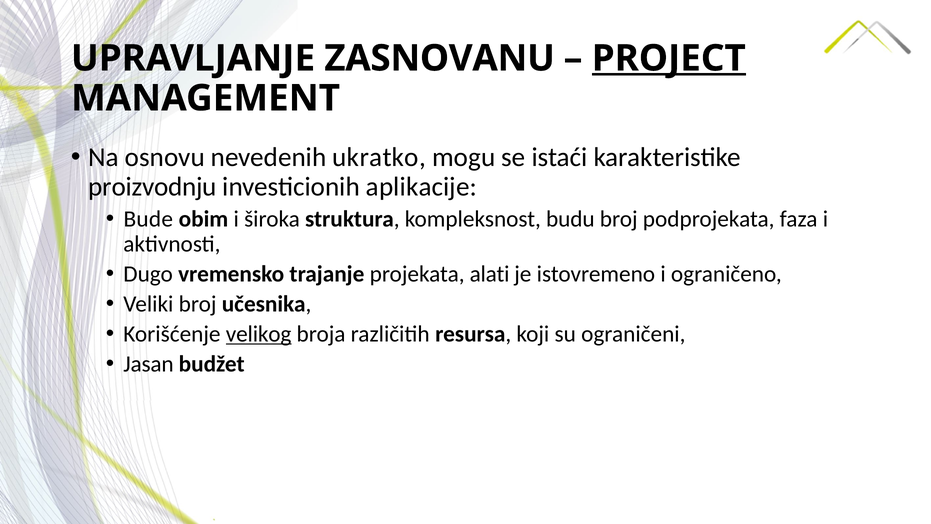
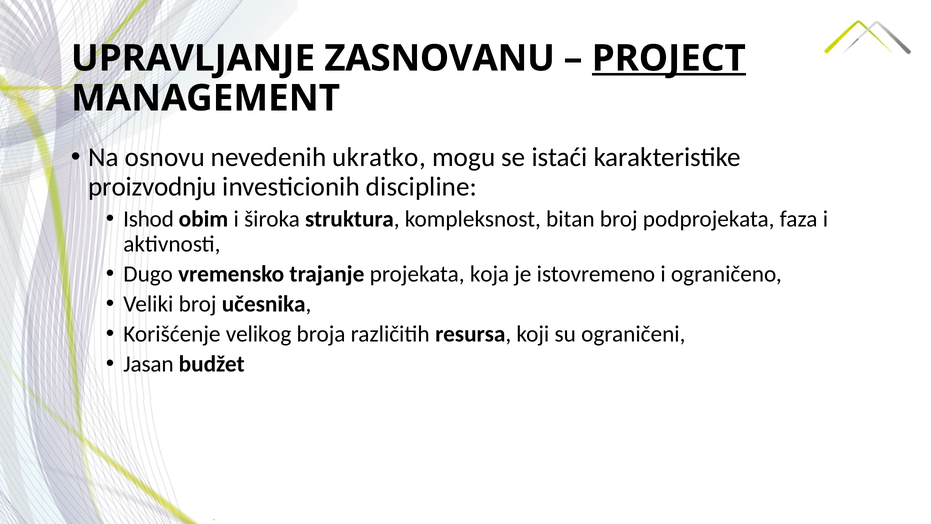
aplikacije: aplikacije -> discipline
Bude: Bude -> Ishod
budu: budu -> bitan
alati: alati -> koja
velikog underline: present -> none
